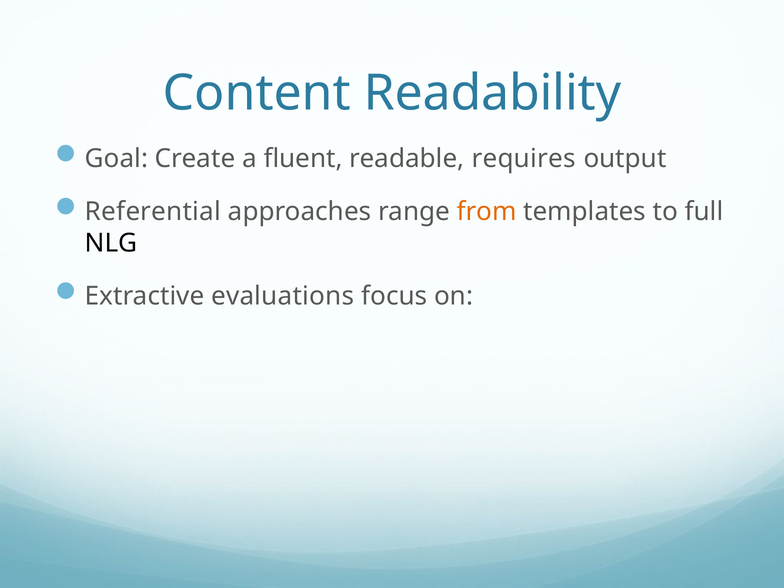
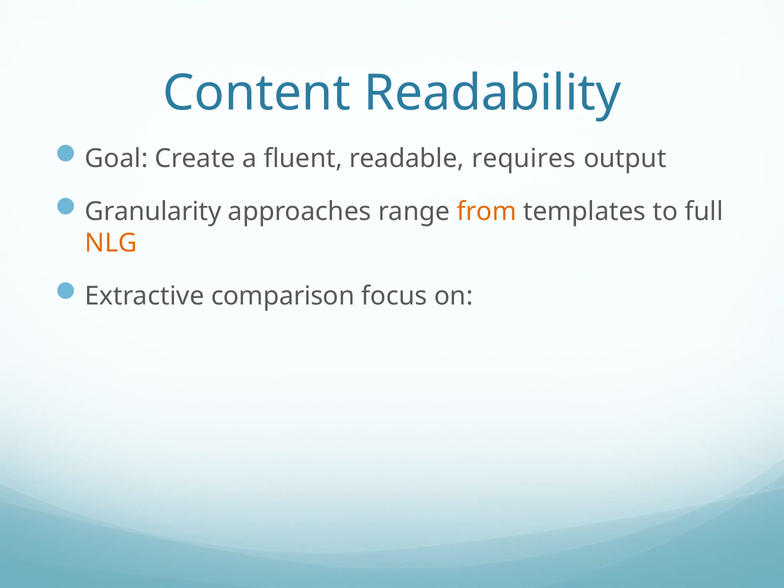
Referential: Referential -> Granularity
NLG colour: black -> orange
evaluations: evaluations -> comparison
